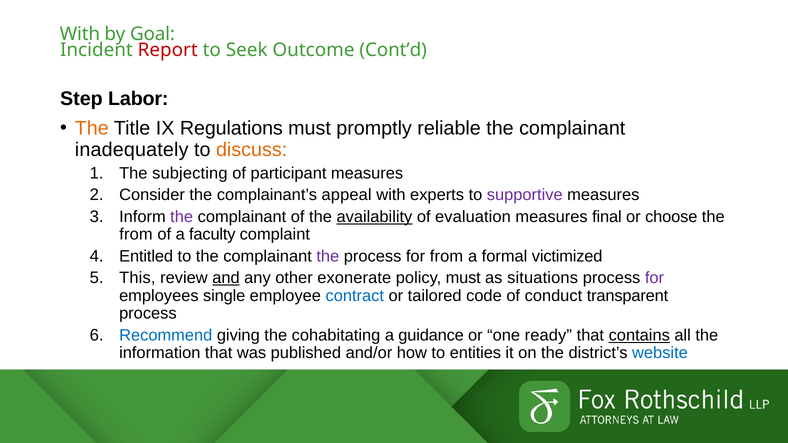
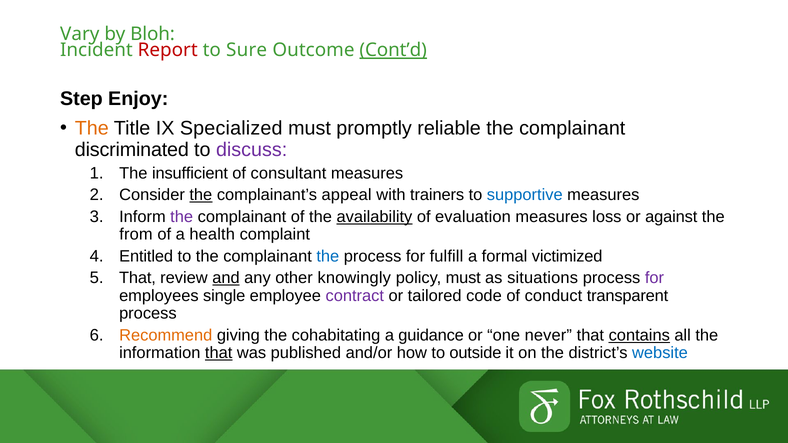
With at (80, 34): With -> Vary
Goal: Goal -> Bloh
Seek: Seek -> Sure
Cont’d underline: none -> present
Labor: Labor -> Enjoy
Regulations: Regulations -> Specialized
inadequately: inadequately -> discriminated
discuss colour: orange -> purple
subjecting: subjecting -> insufficient
participant: participant -> consultant
the at (201, 195) underline: none -> present
experts: experts -> trainers
supportive colour: purple -> blue
final: final -> loss
choose: choose -> against
faculty: faculty -> health
the at (328, 256) colour: purple -> blue
for from: from -> fulfill
This at (137, 278): This -> That
exonerate: exonerate -> knowingly
contract colour: blue -> purple
Recommend colour: blue -> orange
ready: ready -> never
that at (219, 353) underline: none -> present
entities: entities -> outside
